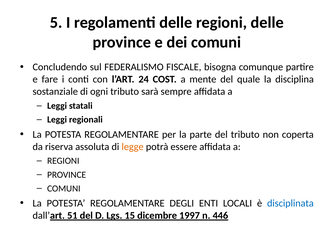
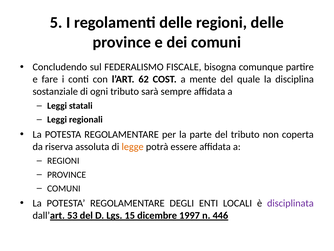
24: 24 -> 62
disciplinata colour: blue -> purple
51: 51 -> 53
